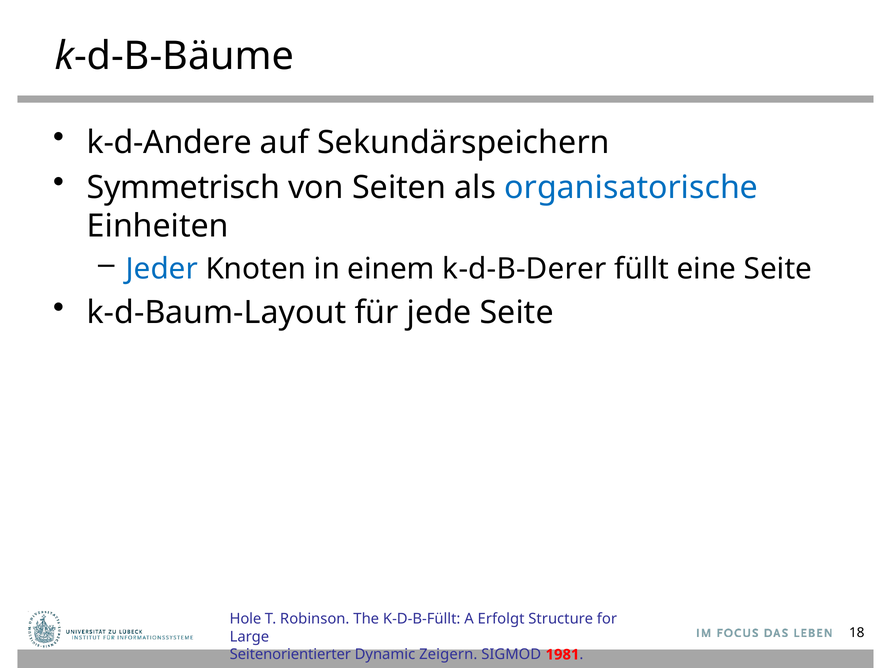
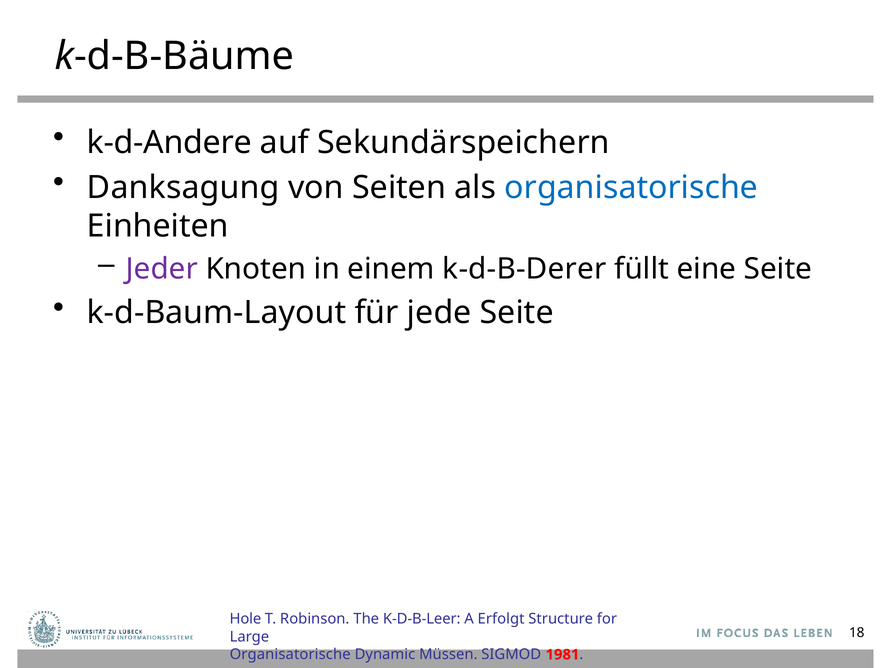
Symmetrisch: Symmetrisch -> Danksagung
Jeder colour: blue -> purple
K-D-B-Füllt: K-D-B-Füllt -> K-D-B-Leer
Seitenorientierter at (290, 655): Seitenorientierter -> Organisatorische
Zeigern: Zeigern -> Müssen
